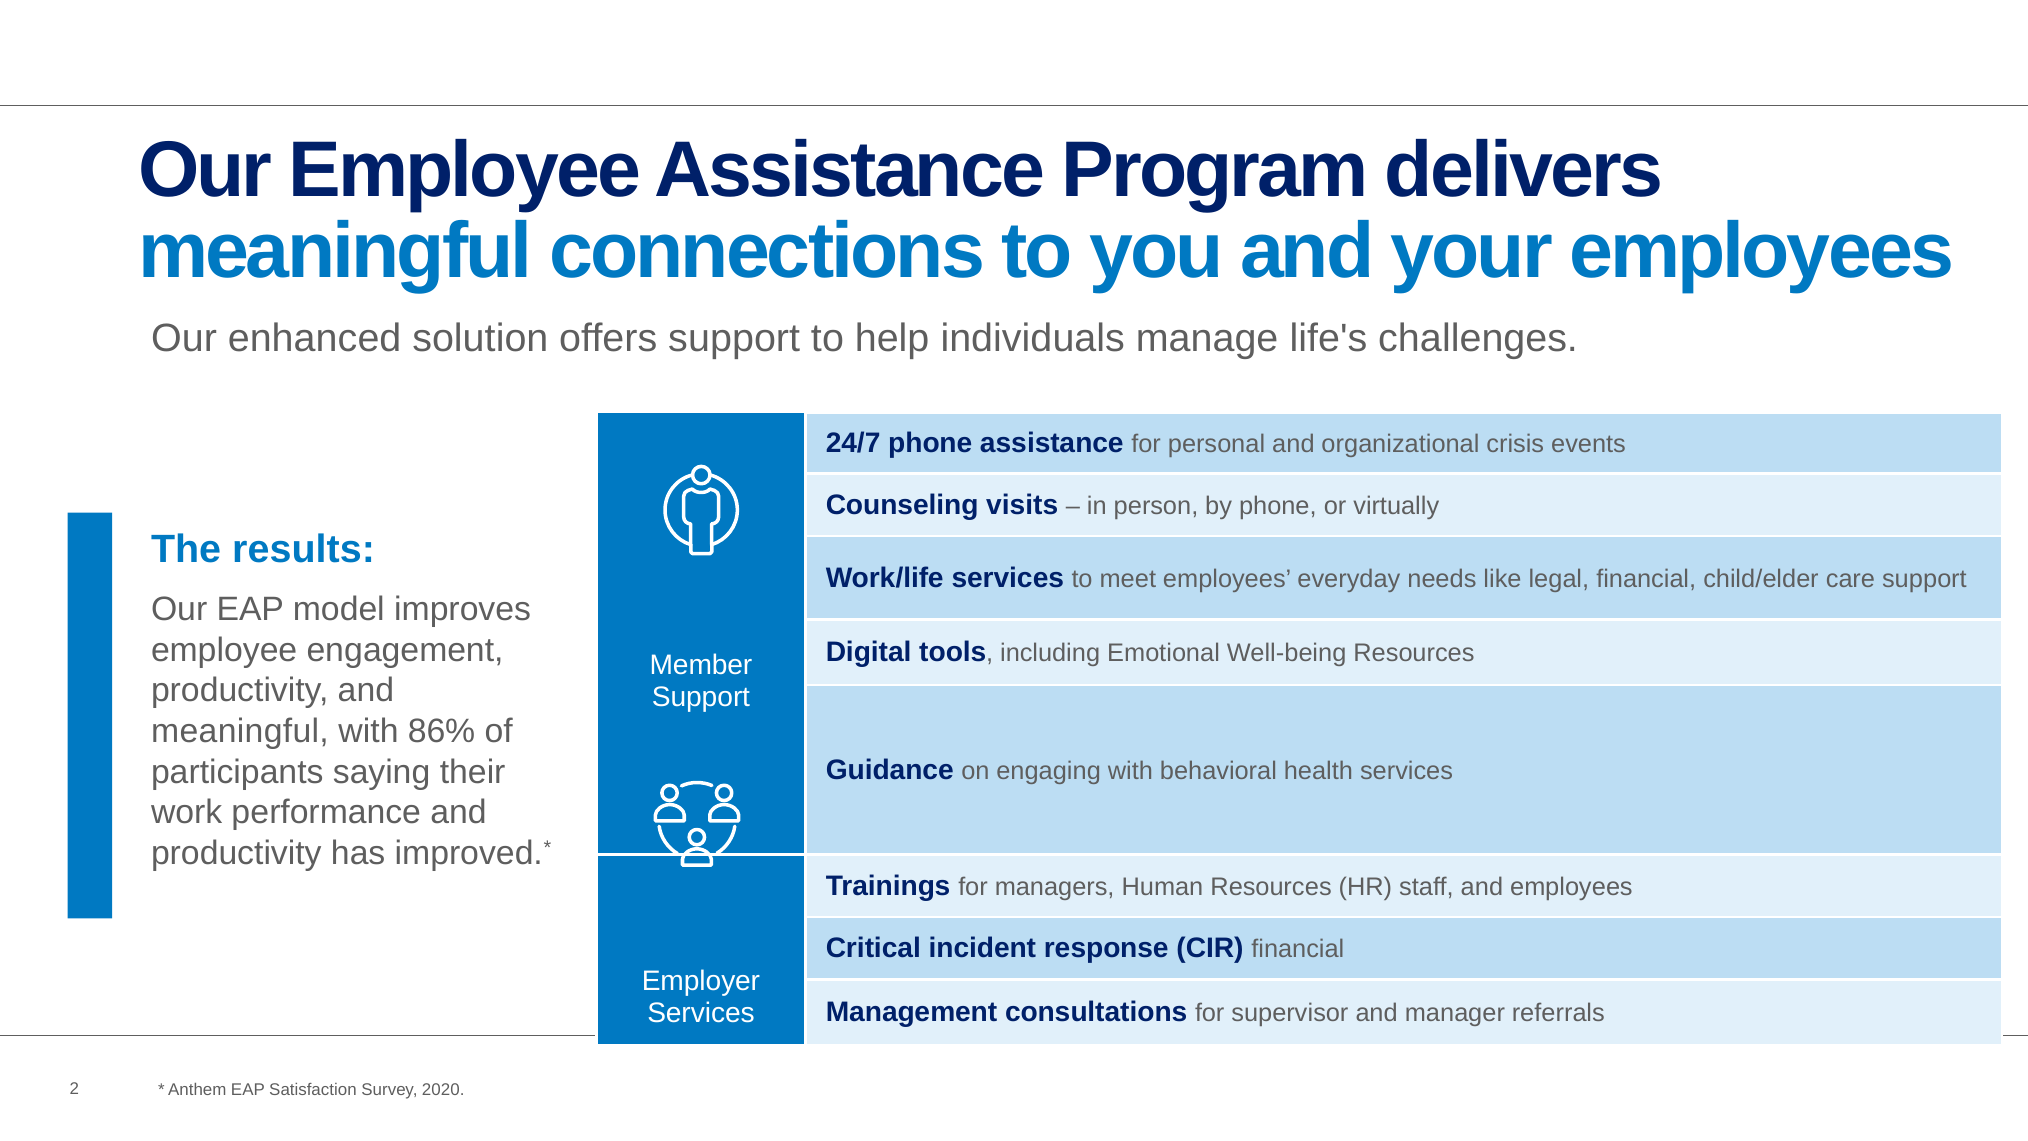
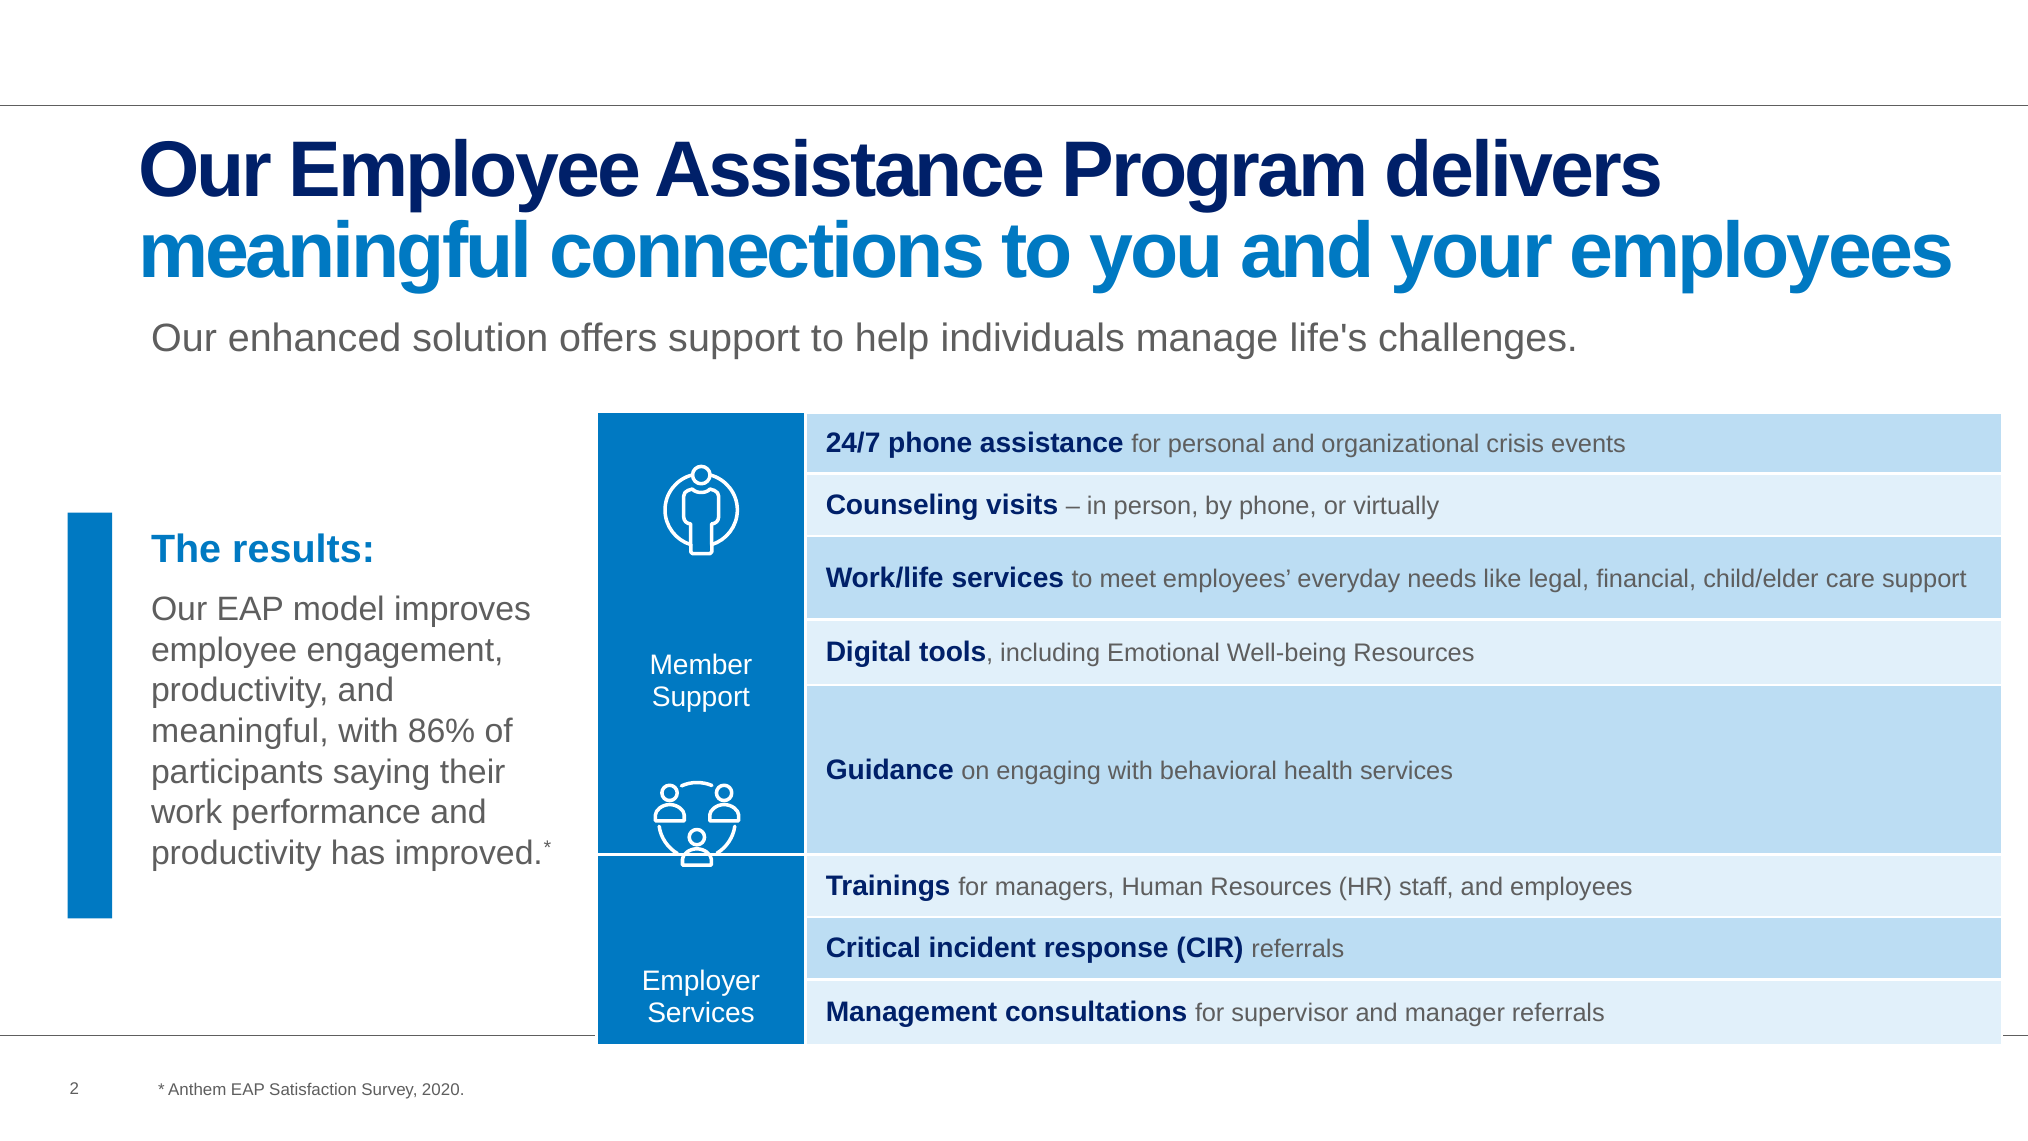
CIR financial: financial -> referrals
